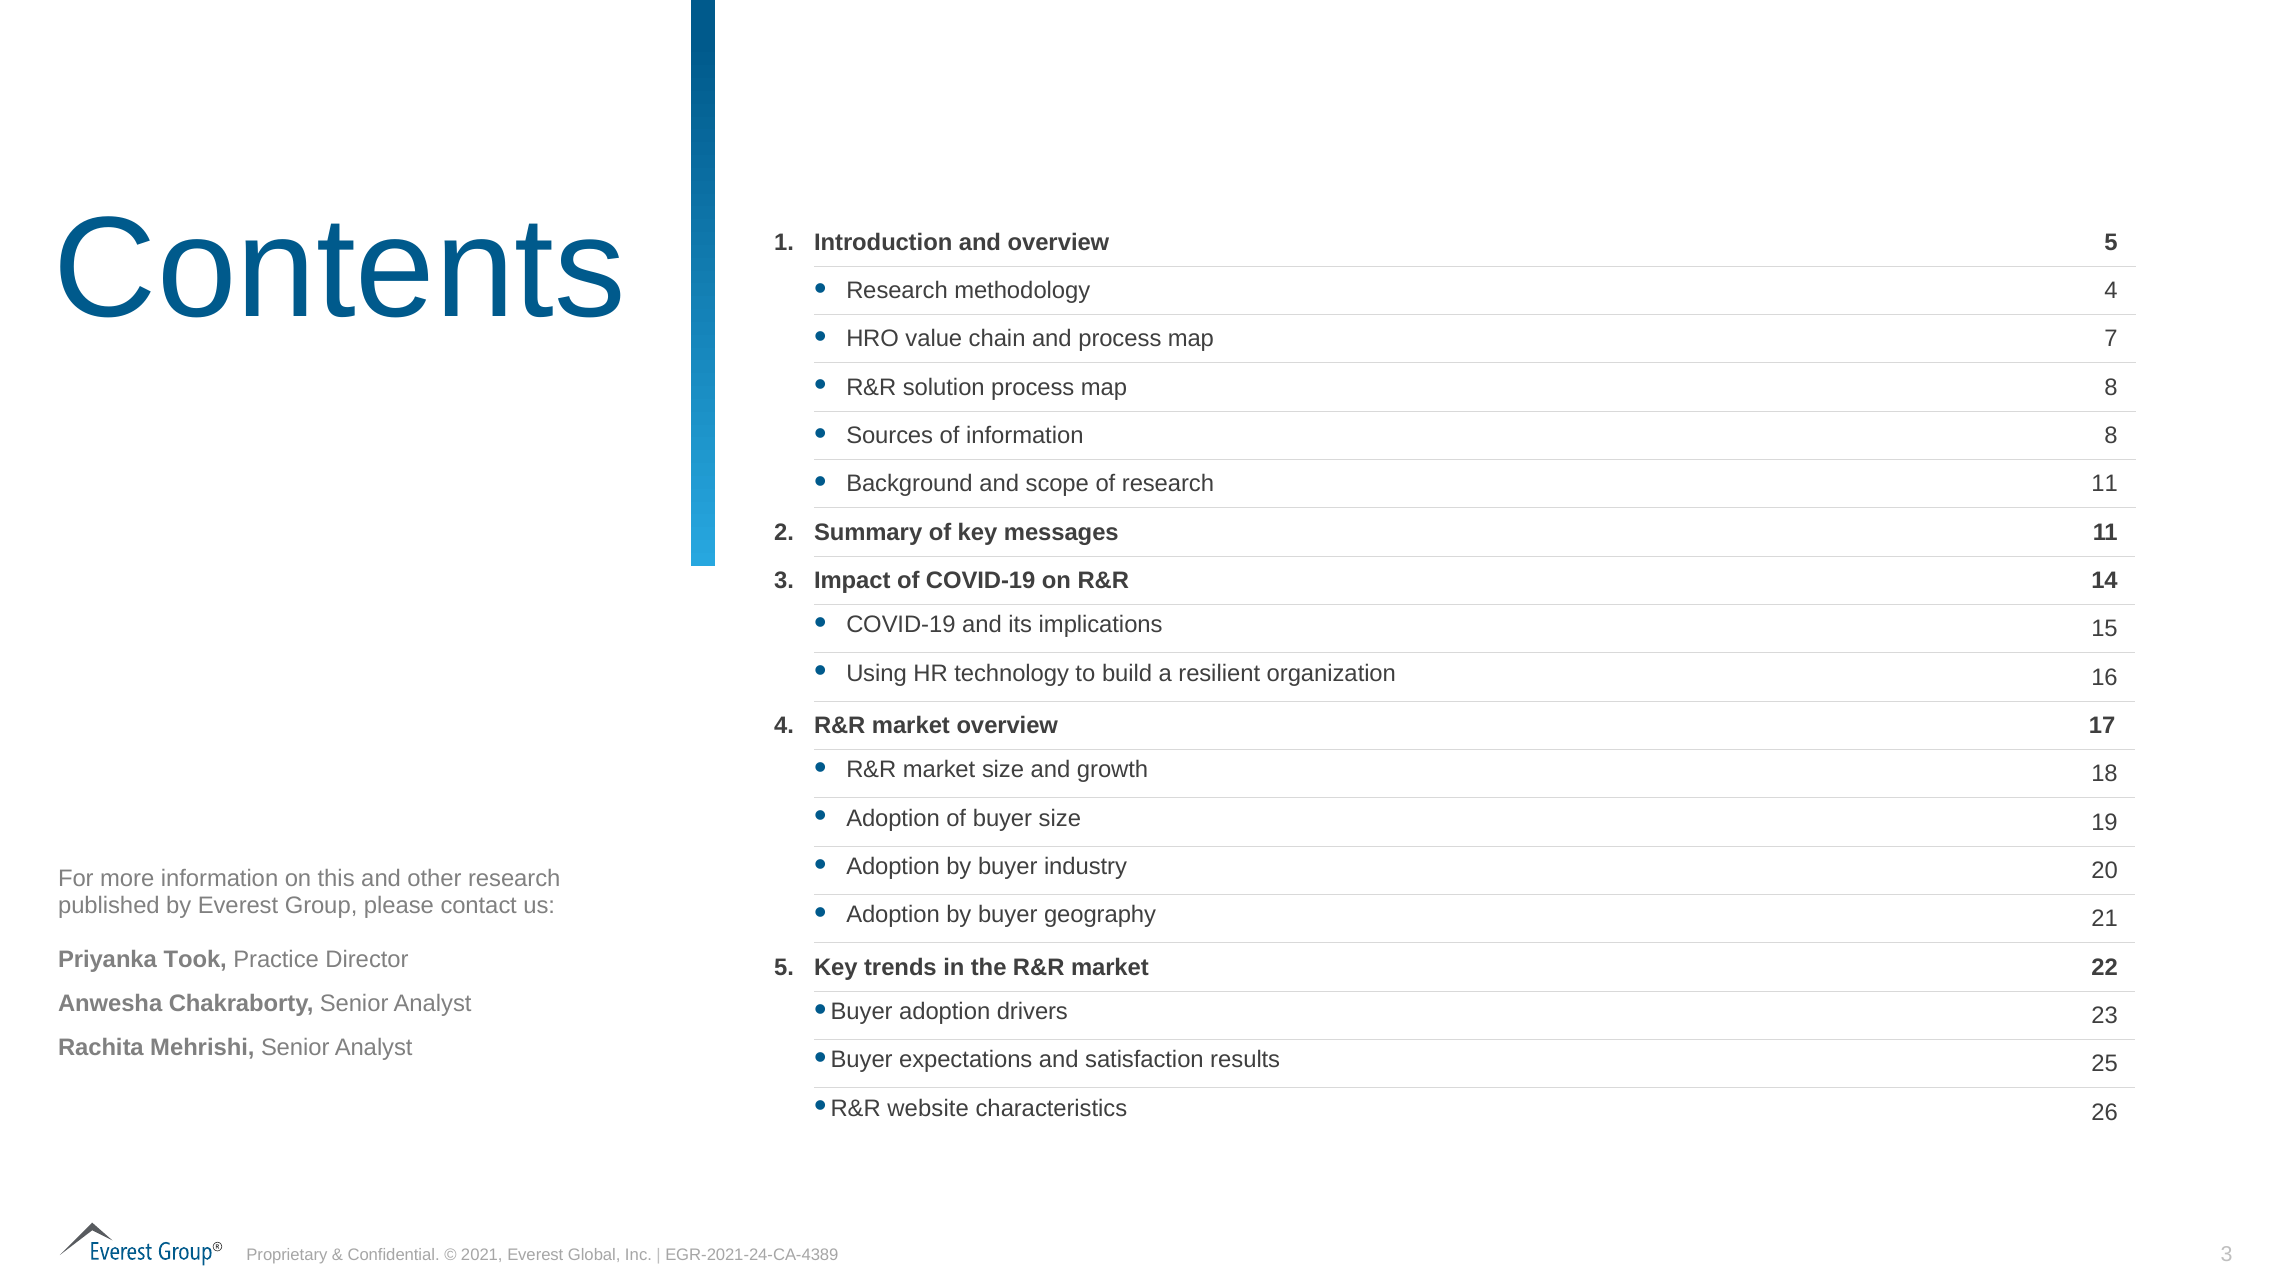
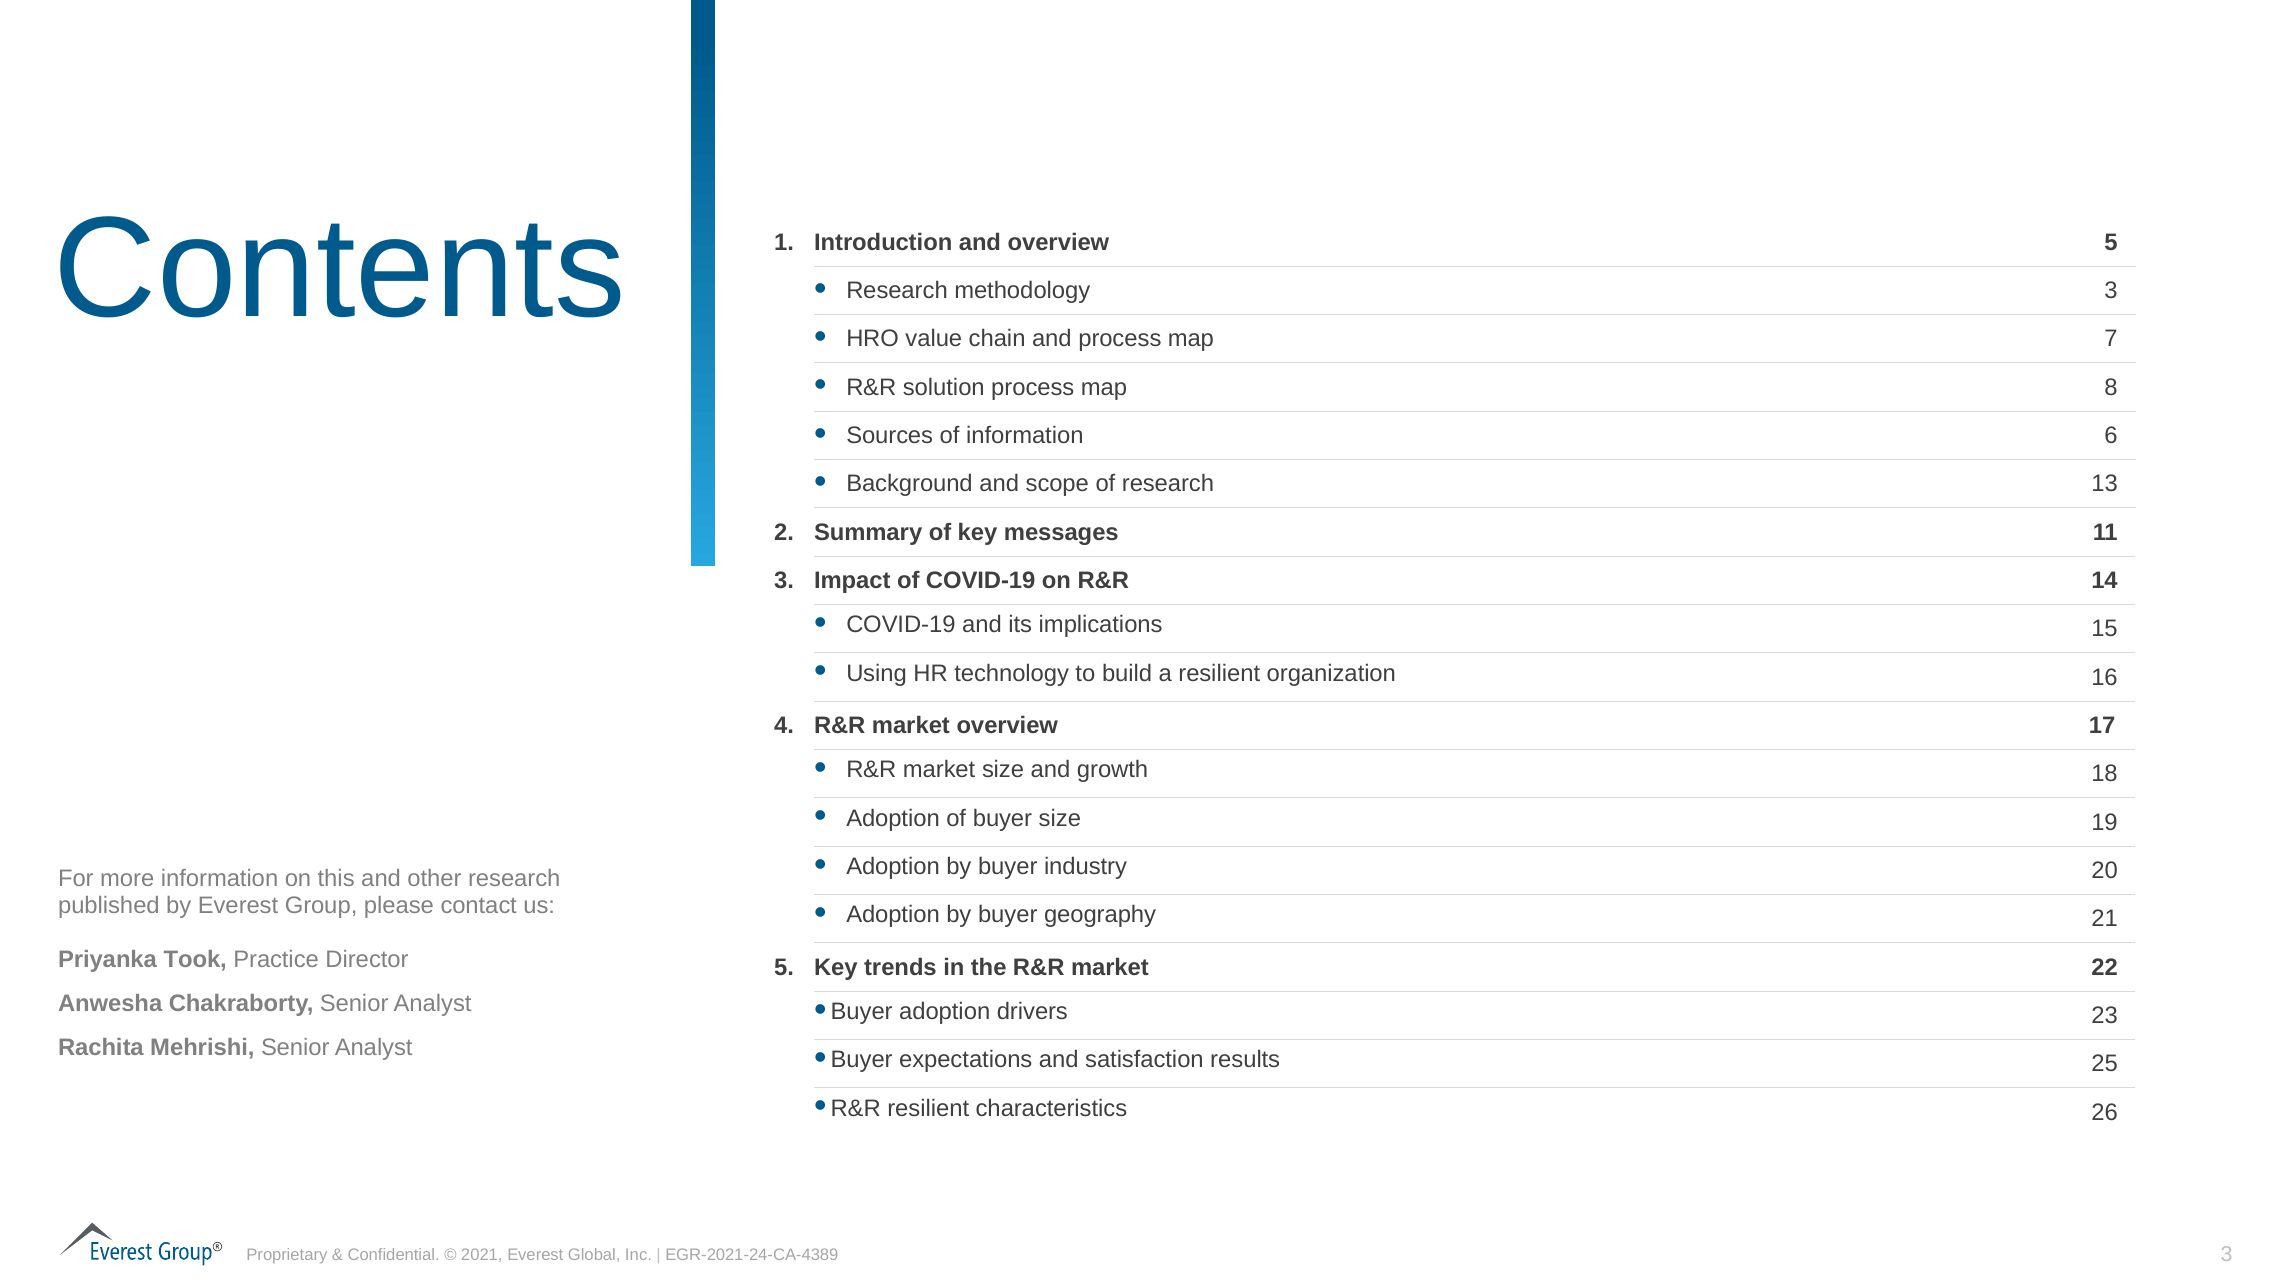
methodology 4: 4 -> 3
information 8: 8 -> 6
research 11: 11 -> 13
website at (928, 1108): website -> resilient
